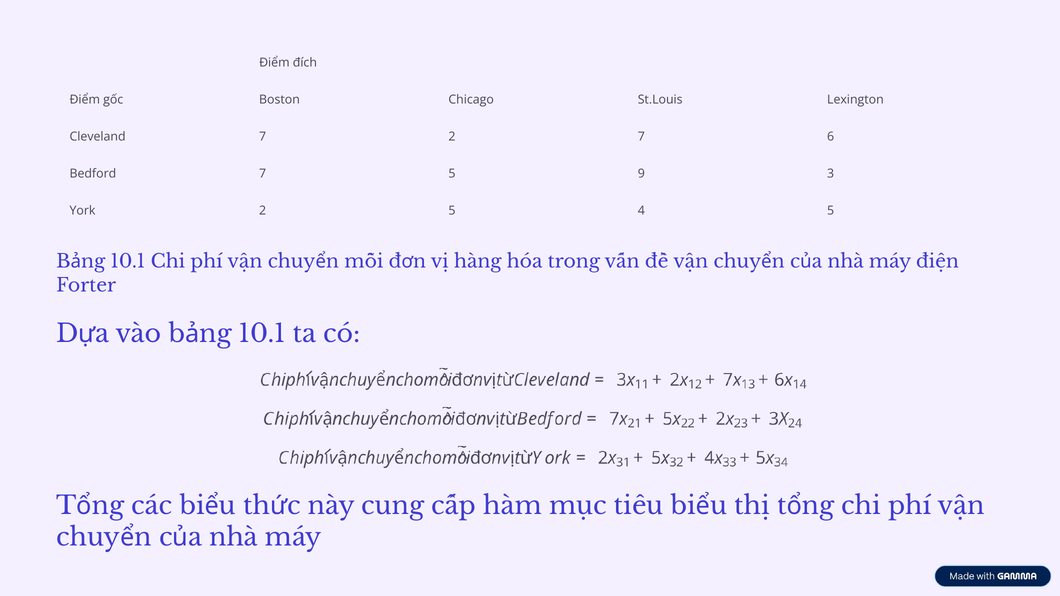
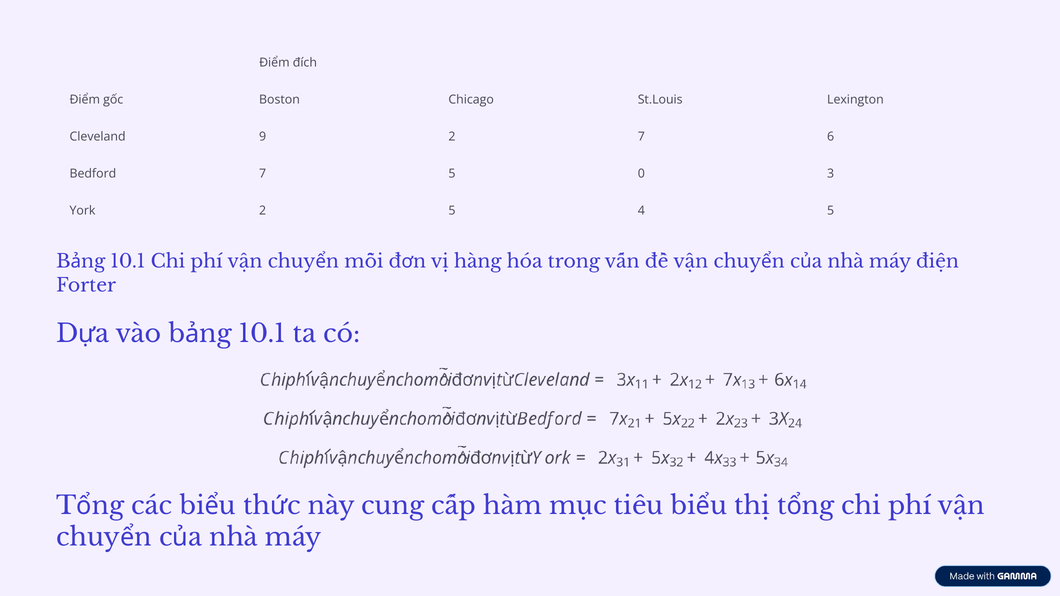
Cleveland 7: 7 -> 9
9: 9 -> 0
